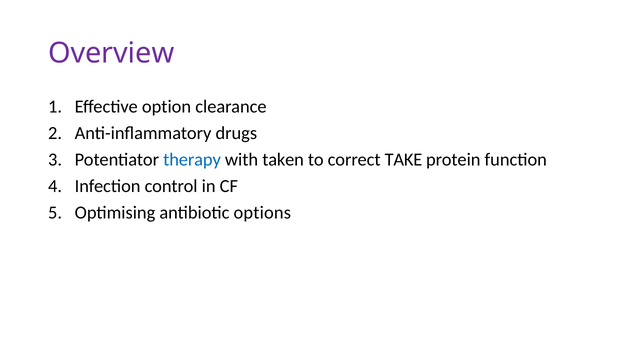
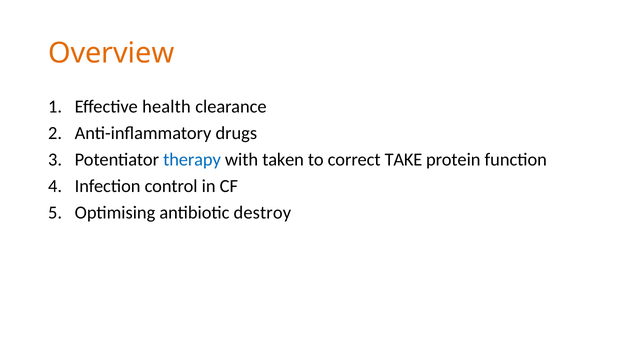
Overview colour: purple -> orange
option: option -> health
options: options -> destroy
